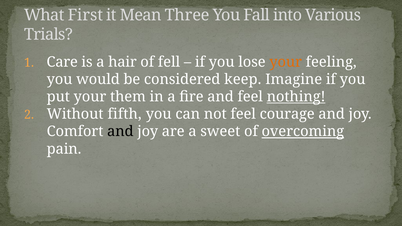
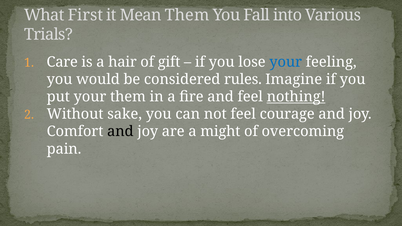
Mean Three: Three -> Them
fell: fell -> gift
your at (286, 62) colour: orange -> blue
keep: keep -> rules
fifth: fifth -> sake
sweet: sweet -> might
overcoming underline: present -> none
